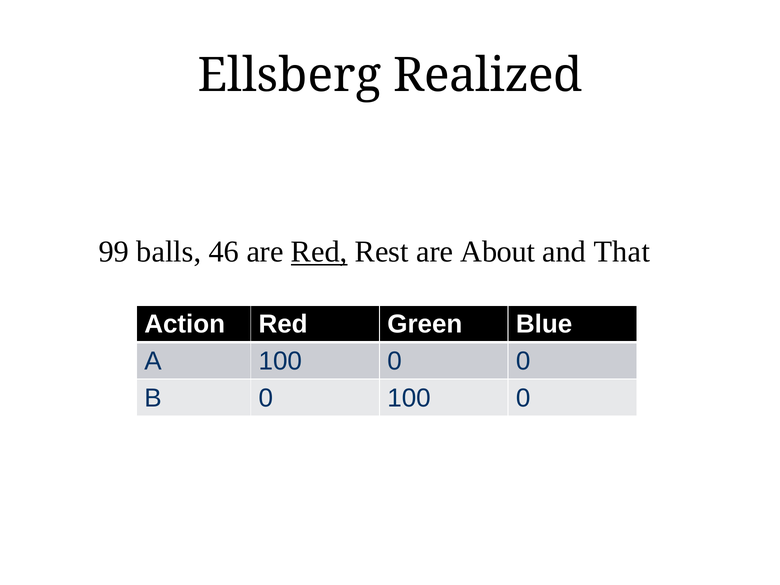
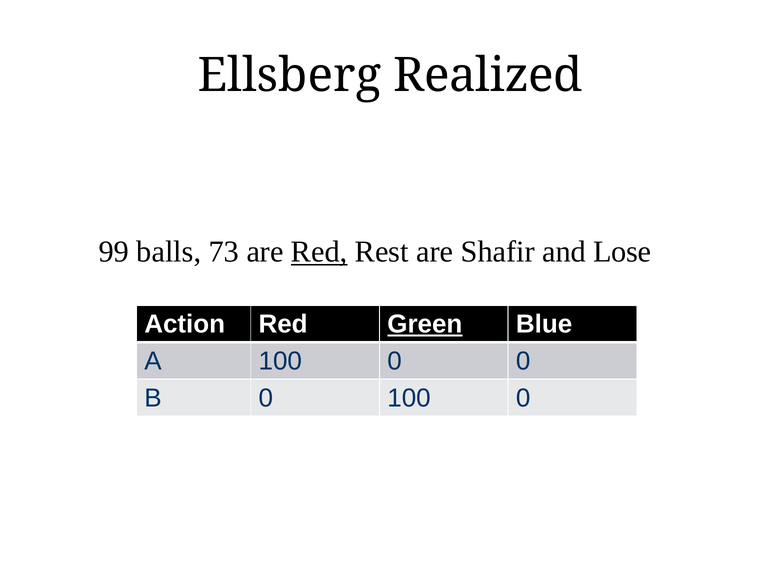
46: 46 -> 73
About: About -> Shafir
That: That -> Lose
Green underline: none -> present
